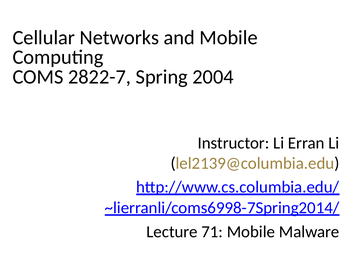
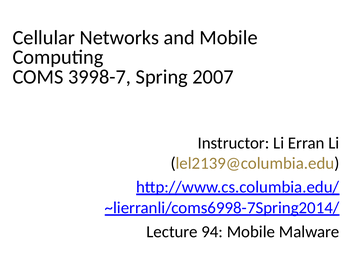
2822-7: 2822-7 -> 3998-7
2004: 2004 -> 2007
71: 71 -> 94
